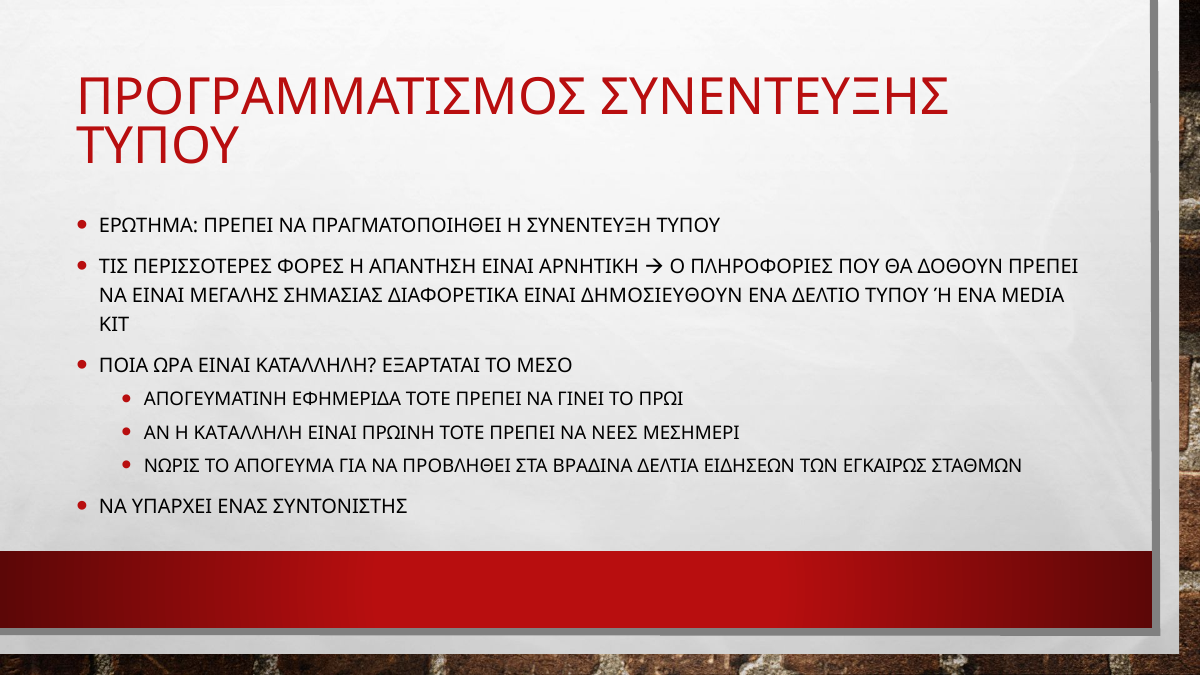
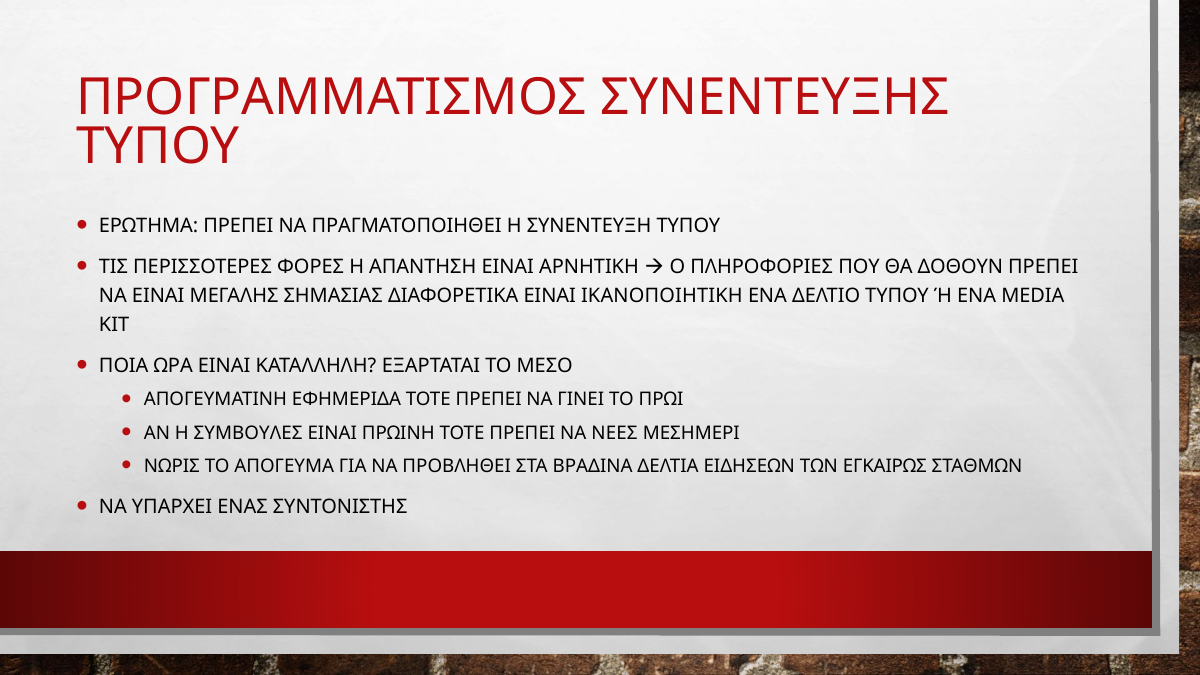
ΔΗΜΟΣΙΕΥΘΟΥΝ: ΔΗΜΟΣΙΕΥΘΟΥΝ -> ΙΚΑΝΟΠΟΙΗΤΙΚΗ
Η ΚΑΤΑΛΛΗΛΗ: ΚΑΤΑΛΛΗΛΗ -> ΣΥΜΒΟΥΛΕΣ
